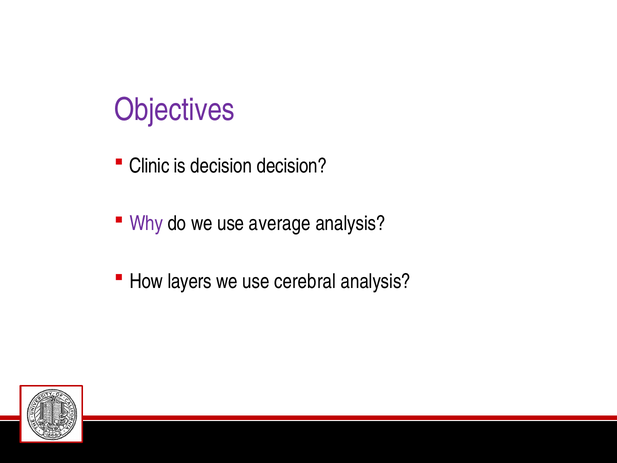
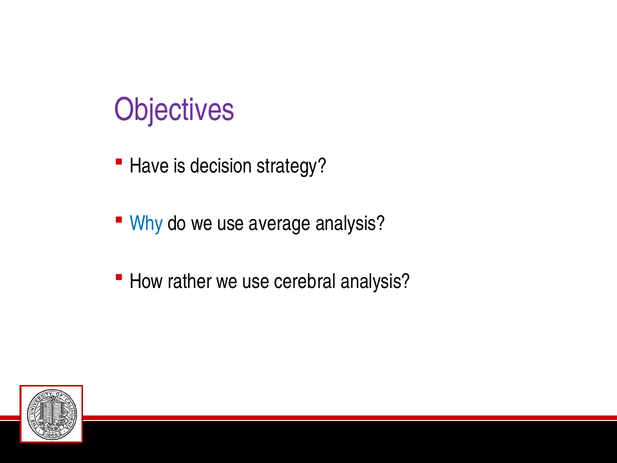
Clinic: Clinic -> Have
decision decision: decision -> strategy
Why colour: purple -> blue
layers: layers -> rather
